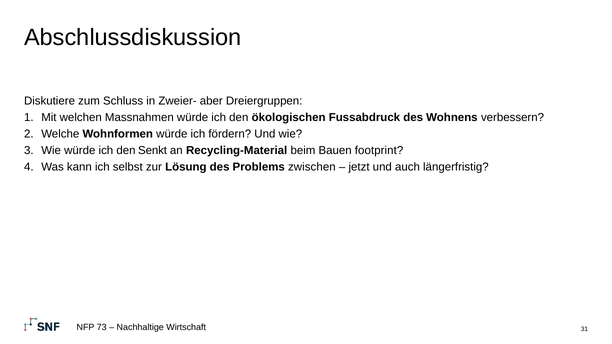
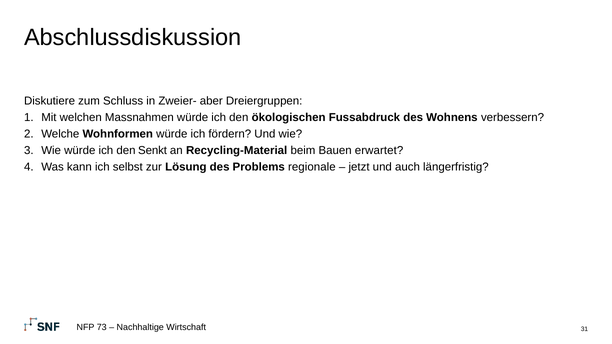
footprint: footprint -> erwartet
zwischen: zwischen -> regionale
